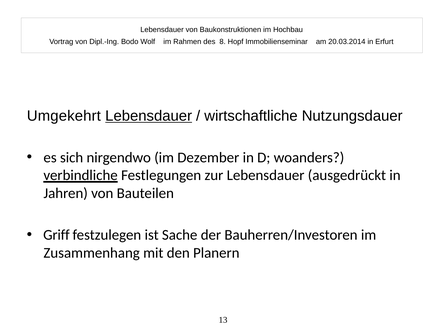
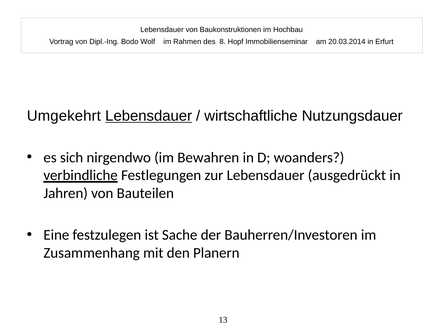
Dezember: Dezember -> Bewahren
Griff: Griff -> Eine
